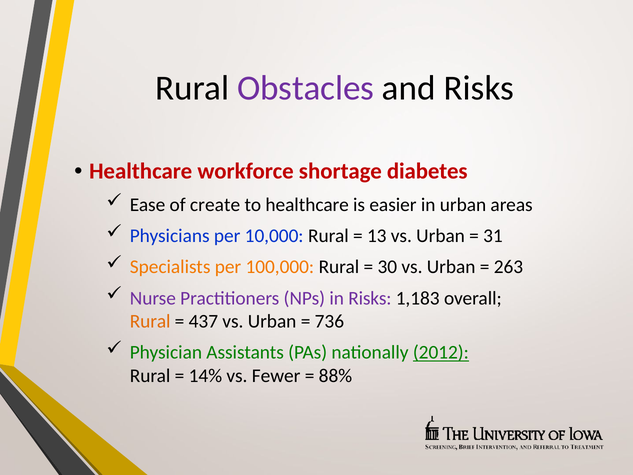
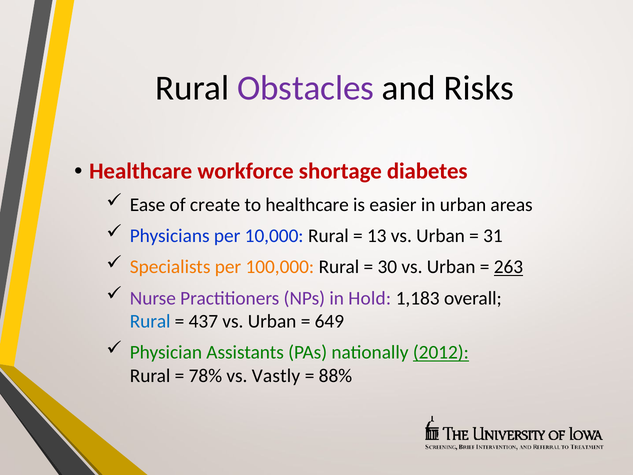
263 underline: none -> present
in Risks: Risks -> Hold
Rural at (150, 321) colour: orange -> blue
736: 736 -> 649
14%: 14% -> 78%
Fewer: Fewer -> Vastly
